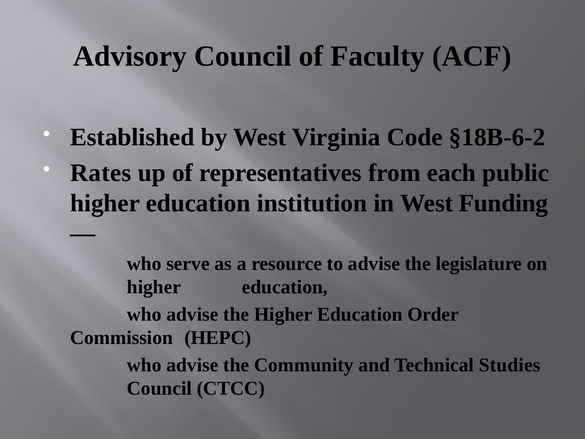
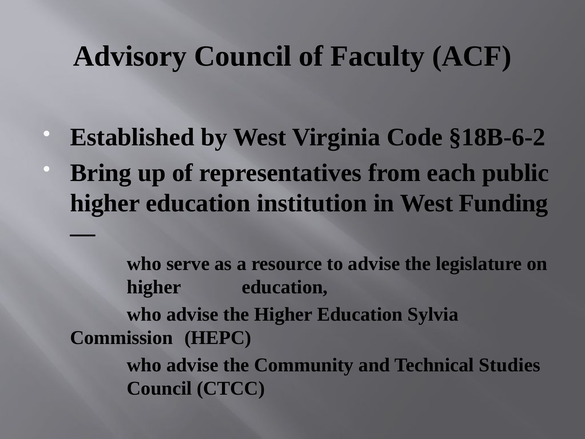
Rates: Rates -> Bring
Order: Order -> Sylvia
